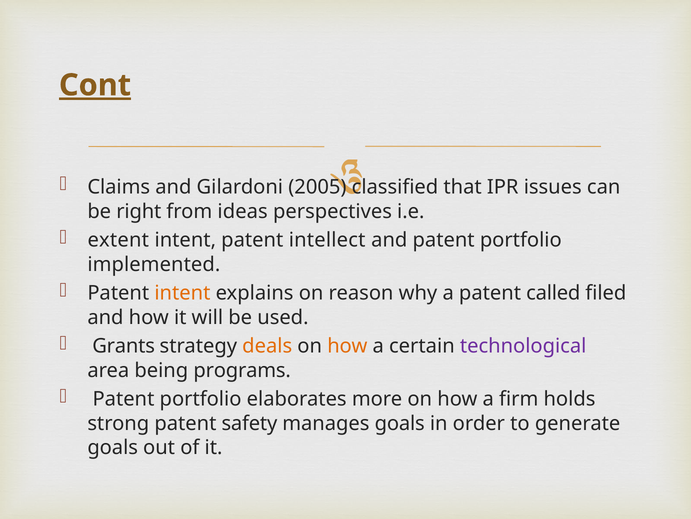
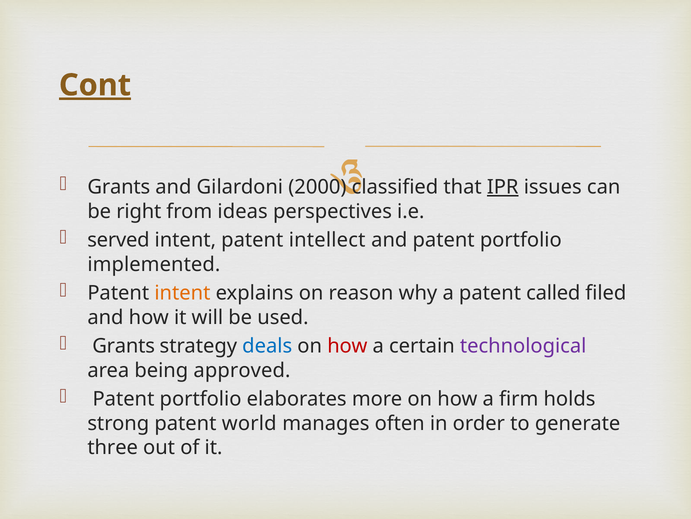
Claims at (119, 187): Claims -> Grants
2005: 2005 -> 2000
IPR underline: none -> present
extent: extent -> served
deals colour: orange -> blue
how at (347, 346) colour: orange -> red
programs: programs -> approved
safety: safety -> world
manages goals: goals -> often
goals at (113, 447): goals -> three
